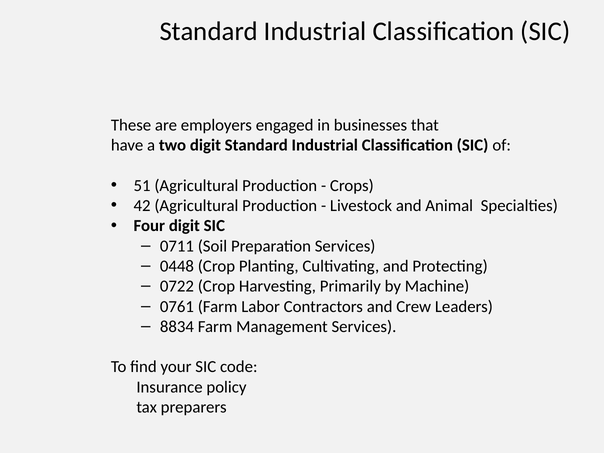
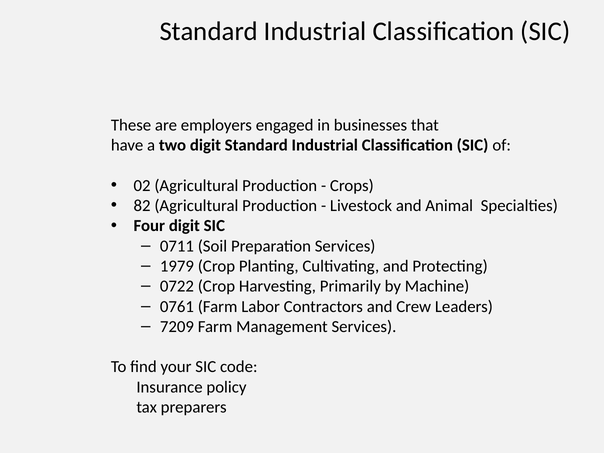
51: 51 -> 02
42: 42 -> 82
0448: 0448 -> 1979
8834: 8834 -> 7209
